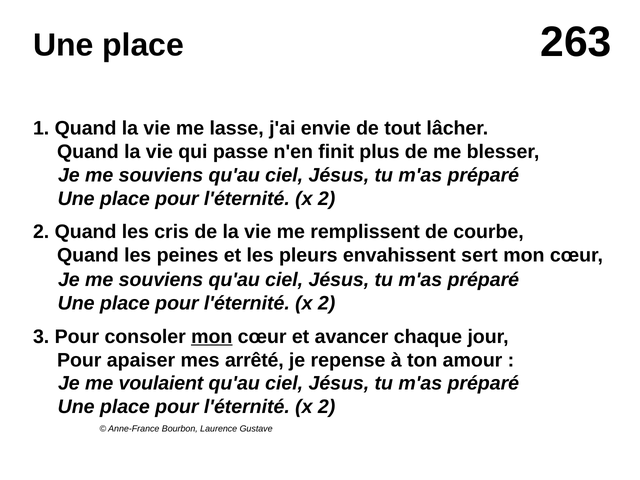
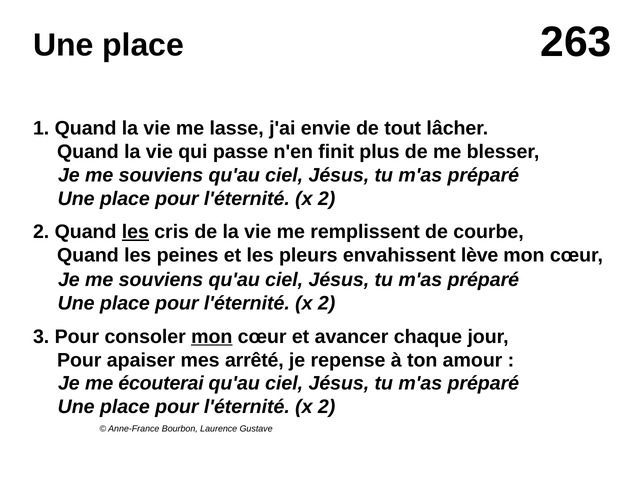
les at (135, 232) underline: none -> present
sert: sert -> lève
voulaient: voulaient -> écouterai
